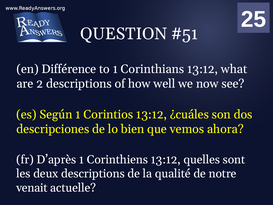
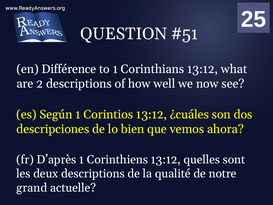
venait: venait -> grand
